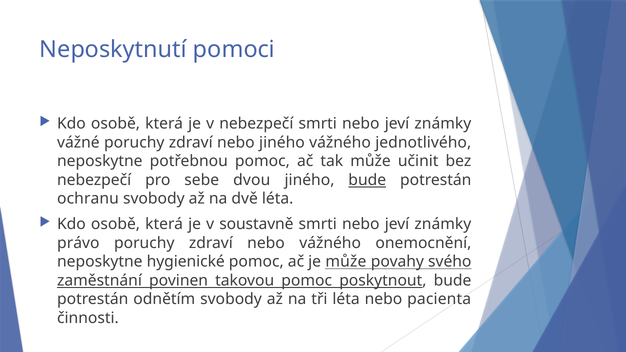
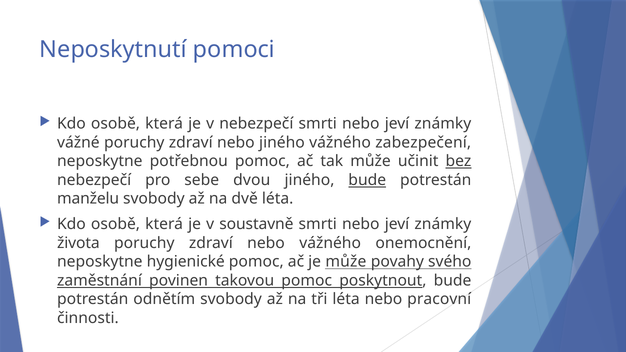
jednotlivého: jednotlivého -> zabezpečení
bez underline: none -> present
ochranu: ochranu -> manželu
právo: právo -> života
pacienta: pacienta -> pracovní
